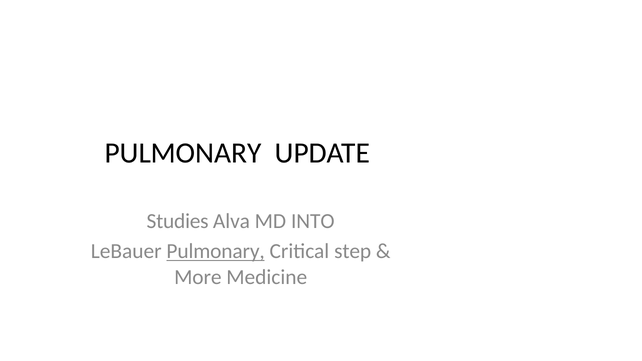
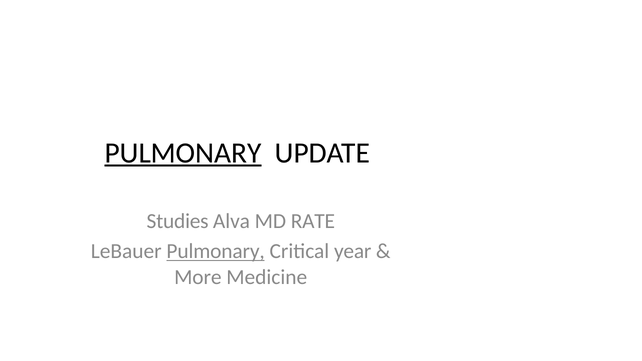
PULMONARY at (183, 153) underline: none -> present
INTO: INTO -> RATE
step: step -> year
